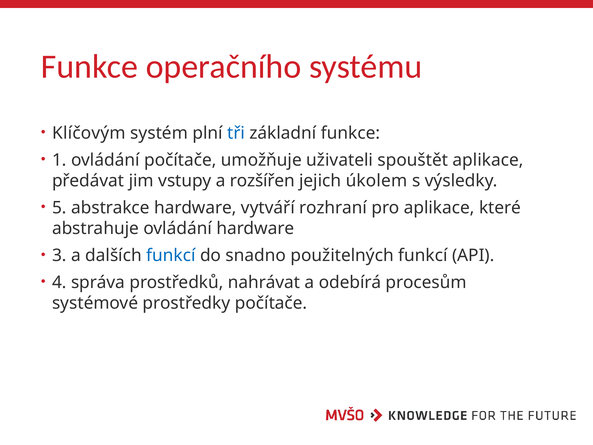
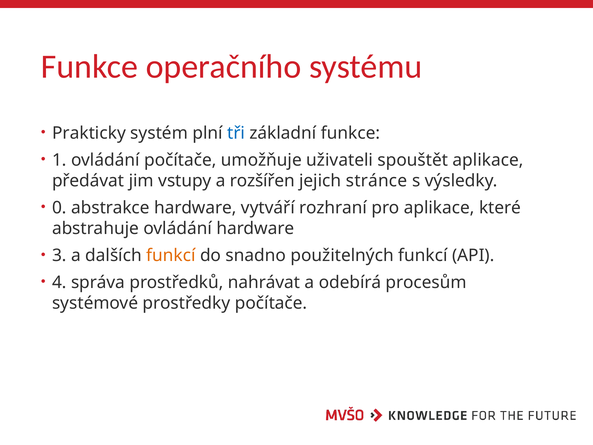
Klíčovým: Klíčovým -> Prakticky
úkolem: úkolem -> stránce
5: 5 -> 0
funkcí at (171, 255) colour: blue -> orange
